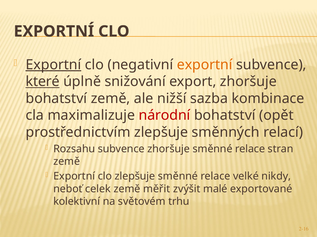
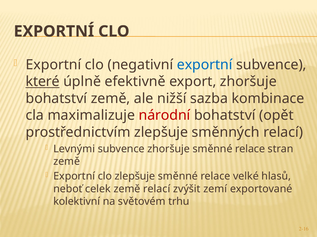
Exportní at (53, 65) underline: present -> none
exportní at (205, 65) colour: orange -> blue
snižování: snižování -> efektivně
Rozsahu: Rozsahu -> Levnými
nikdy: nikdy -> hlasů
země měřit: měřit -> relací
malé: malé -> zemí
